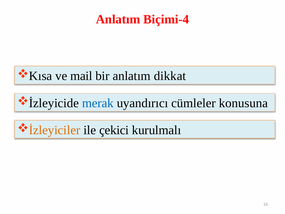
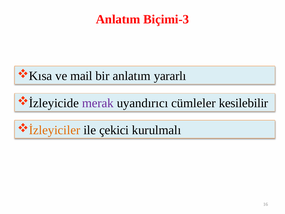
Biçimi-4: Biçimi-4 -> Biçimi-3
dikkat: dikkat -> yararlı
merak colour: blue -> purple
konusuna: konusuna -> kesilebilir
